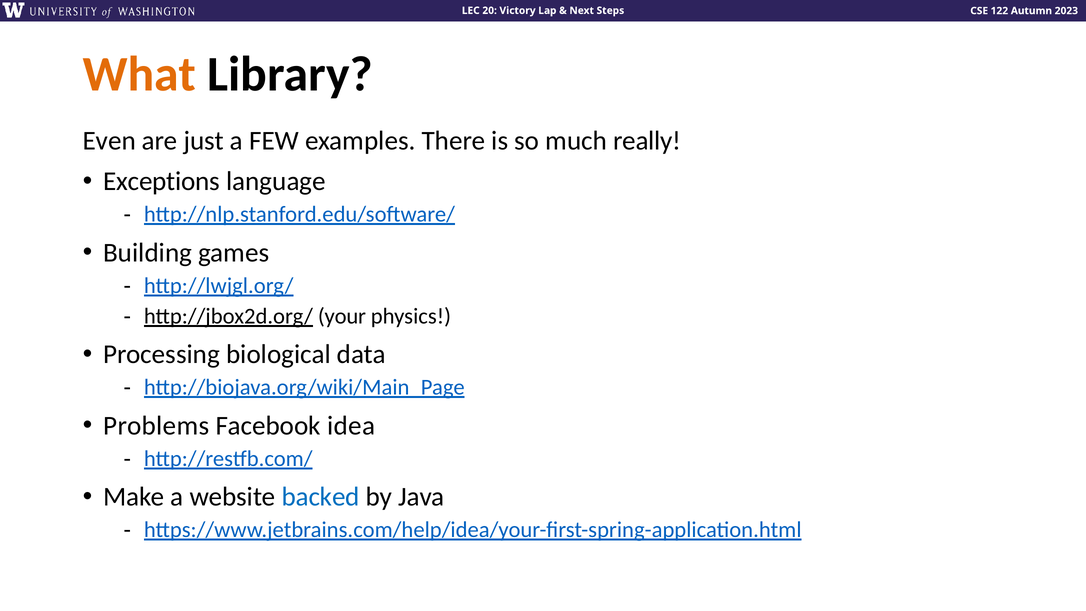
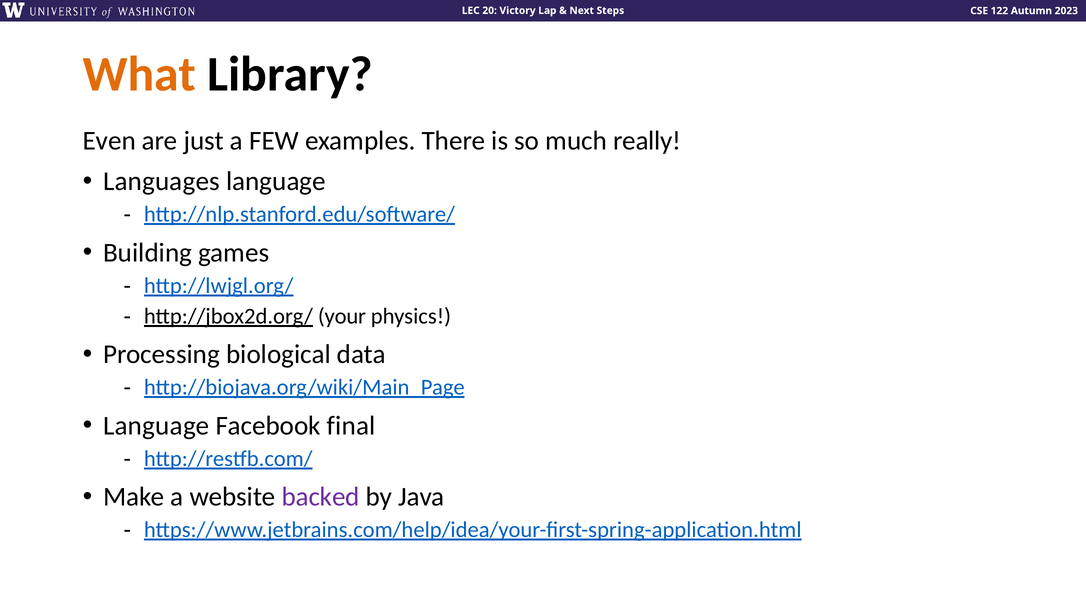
Exceptions: Exceptions -> Languages
Problems at (156, 426): Problems -> Language
idea: idea -> final
backed colour: blue -> purple
